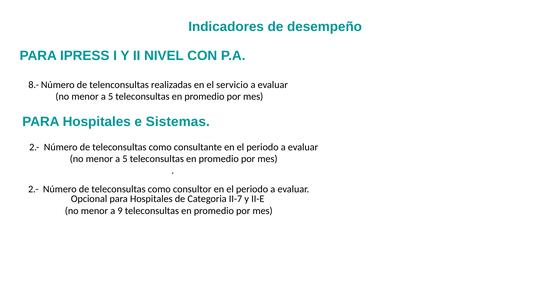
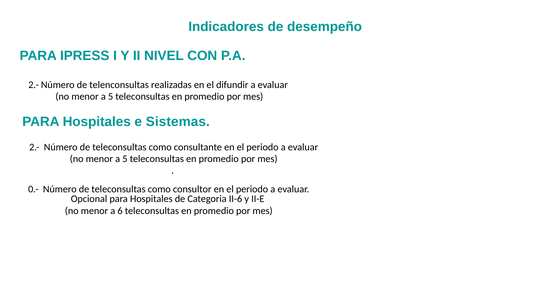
8.- at (34, 85): 8.- -> 2.-
servicio: servicio -> difundir
2.- at (33, 189): 2.- -> 0.-
II-7: II-7 -> II-6
9: 9 -> 6
